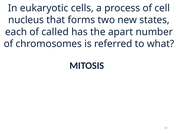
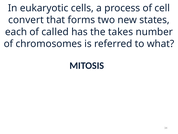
nucleus: nucleus -> convert
apart: apart -> takes
